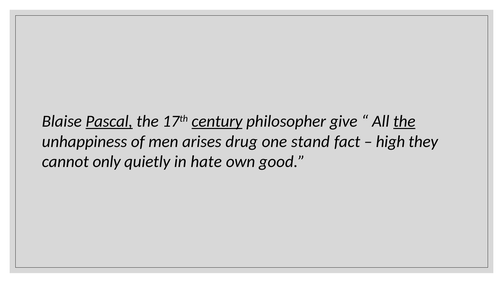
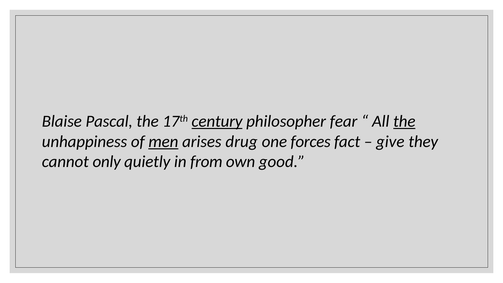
Pascal underline: present -> none
give: give -> fear
men underline: none -> present
stand: stand -> forces
high: high -> give
hate: hate -> from
